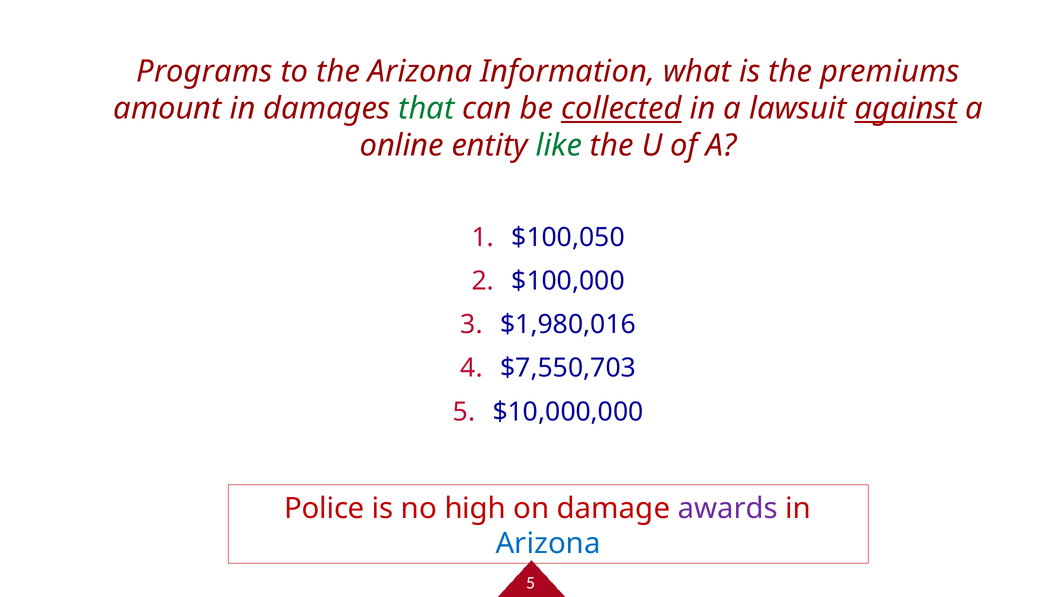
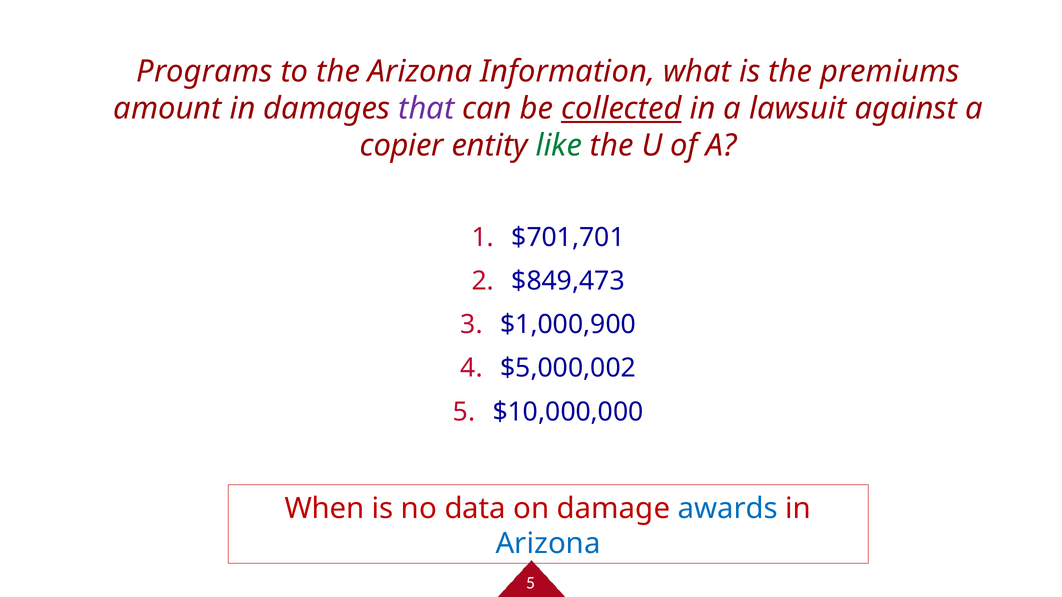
that colour: green -> purple
against underline: present -> none
online: online -> copier
$100,050: $100,050 -> $701,701
$100,000: $100,000 -> $849,473
$1,980,016: $1,980,016 -> $1,000,900
$7,550,703: $7,550,703 -> $5,000,002
Police: Police -> When
high: high -> data
awards colour: purple -> blue
